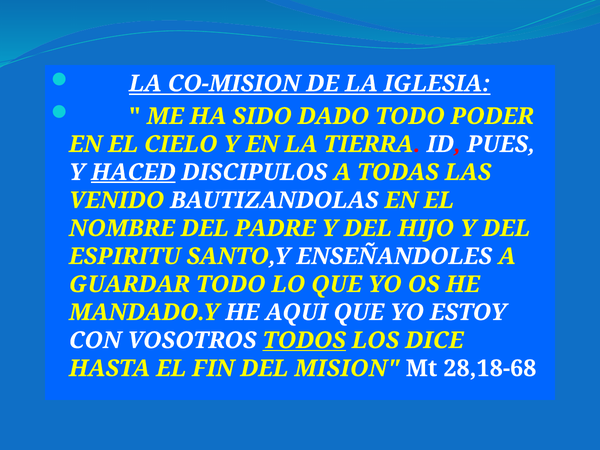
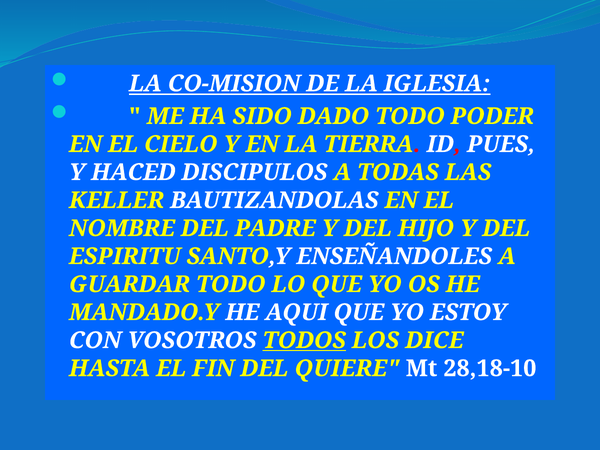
HACED underline: present -> none
VENIDO: VENIDO -> KELLER
MISION: MISION -> QUIERE
28,18-68: 28,18-68 -> 28,18-10
